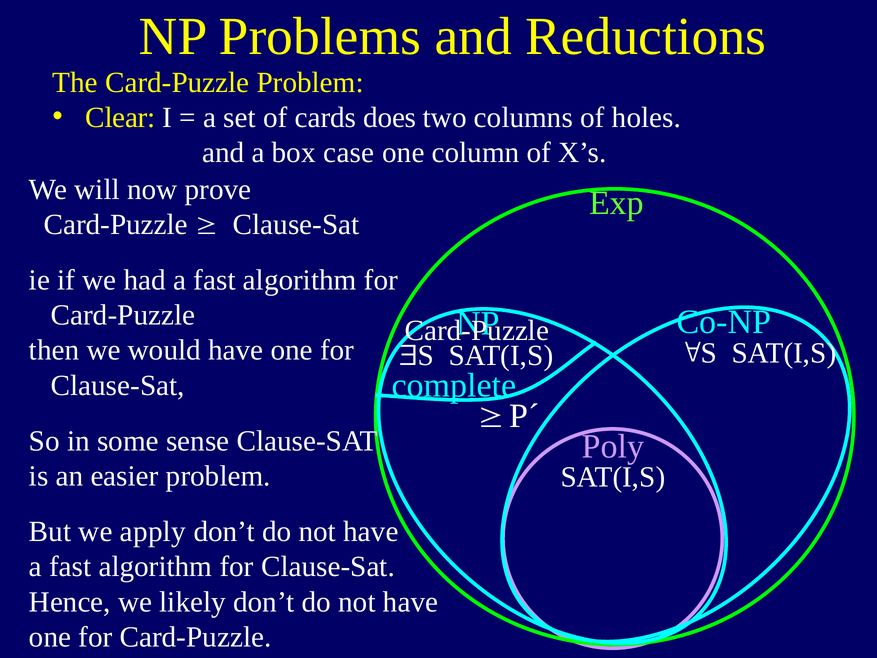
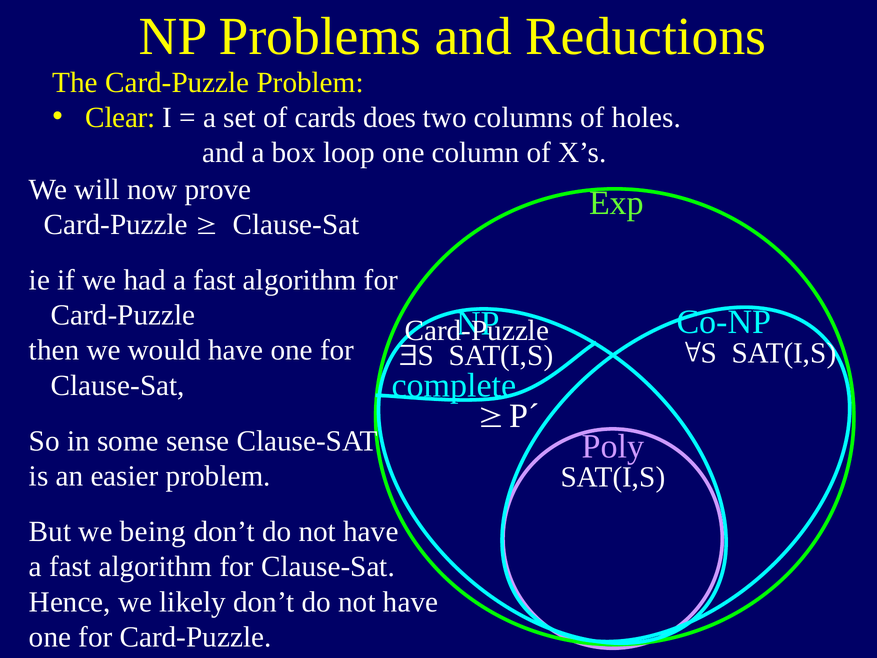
case: case -> loop
apply: apply -> being
